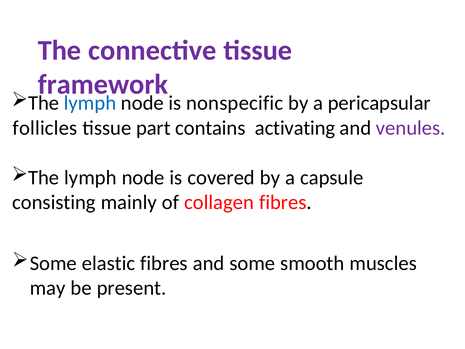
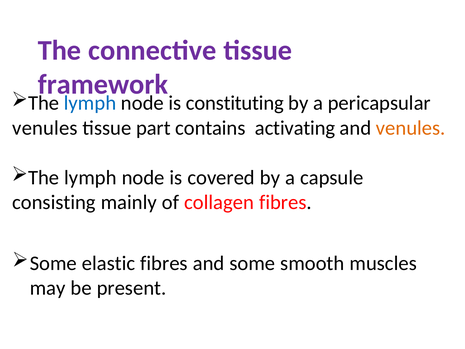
nonspecific: nonspecific -> constituting
follicles at (45, 128): follicles -> venules
venules at (411, 128) colour: purple -> orange
